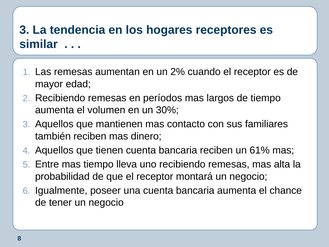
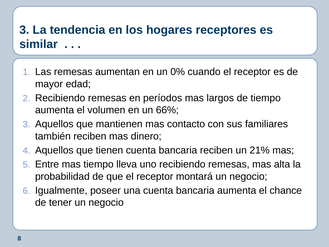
2%: 2% -> 0%
30%: 30% -> 66%
61%: 61% -> 21%
